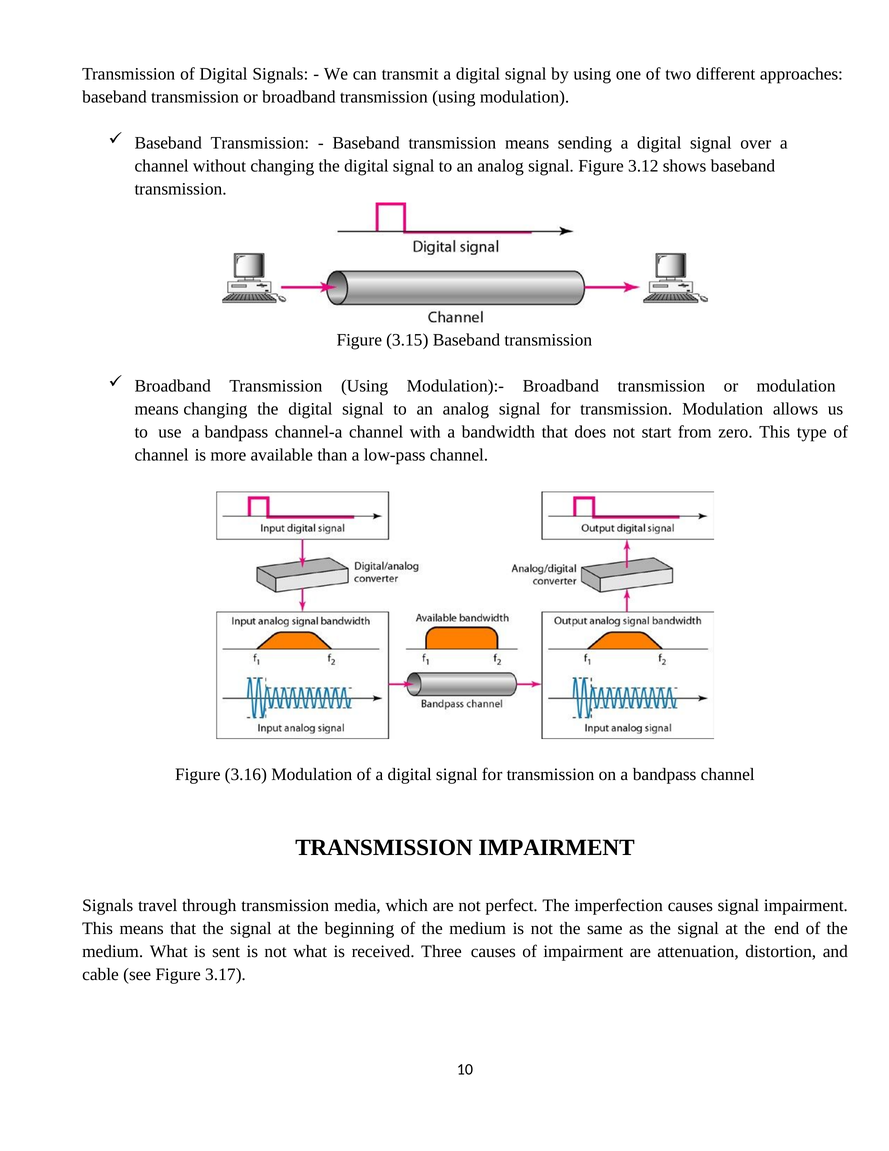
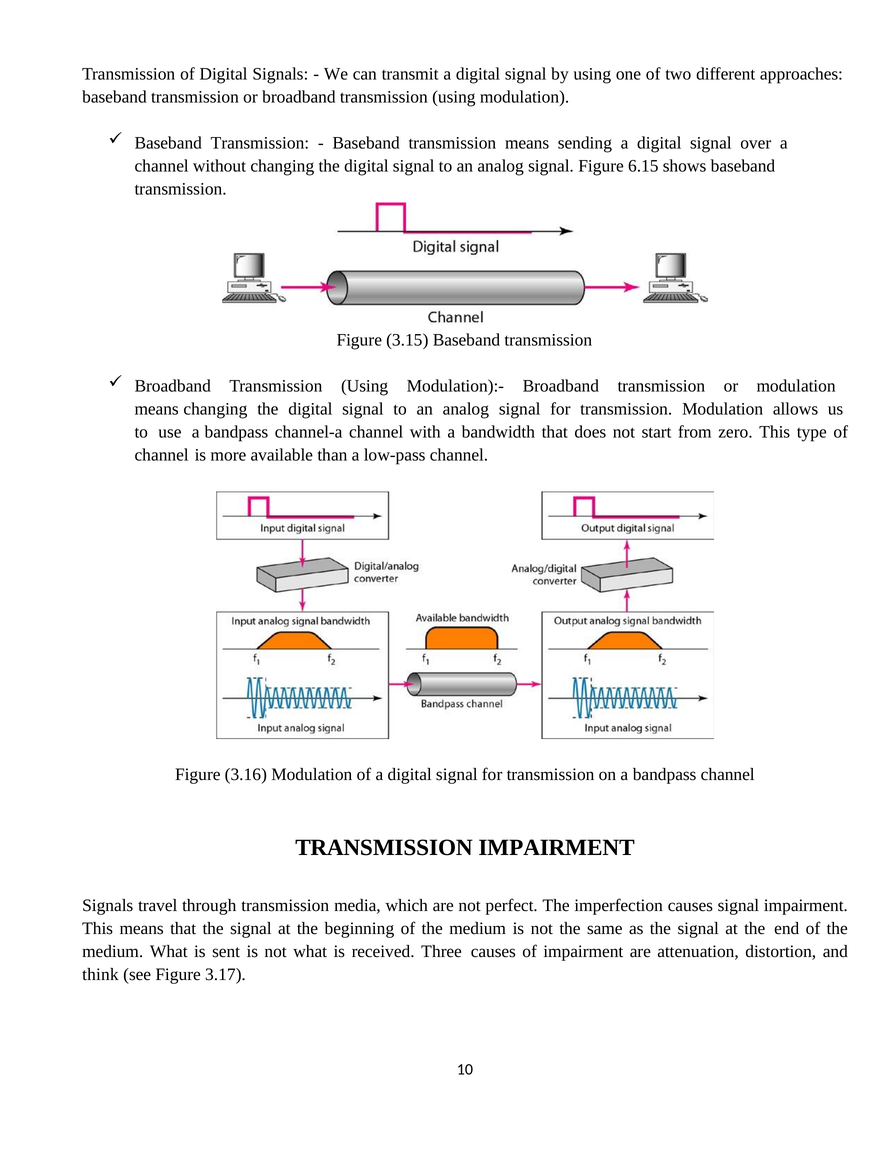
3.12: 3.12 -> 6.15
cable: cable -> think
